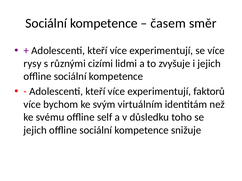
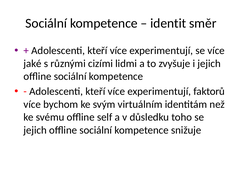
časem: časem -> identit
rysy: rysy -> jaké
